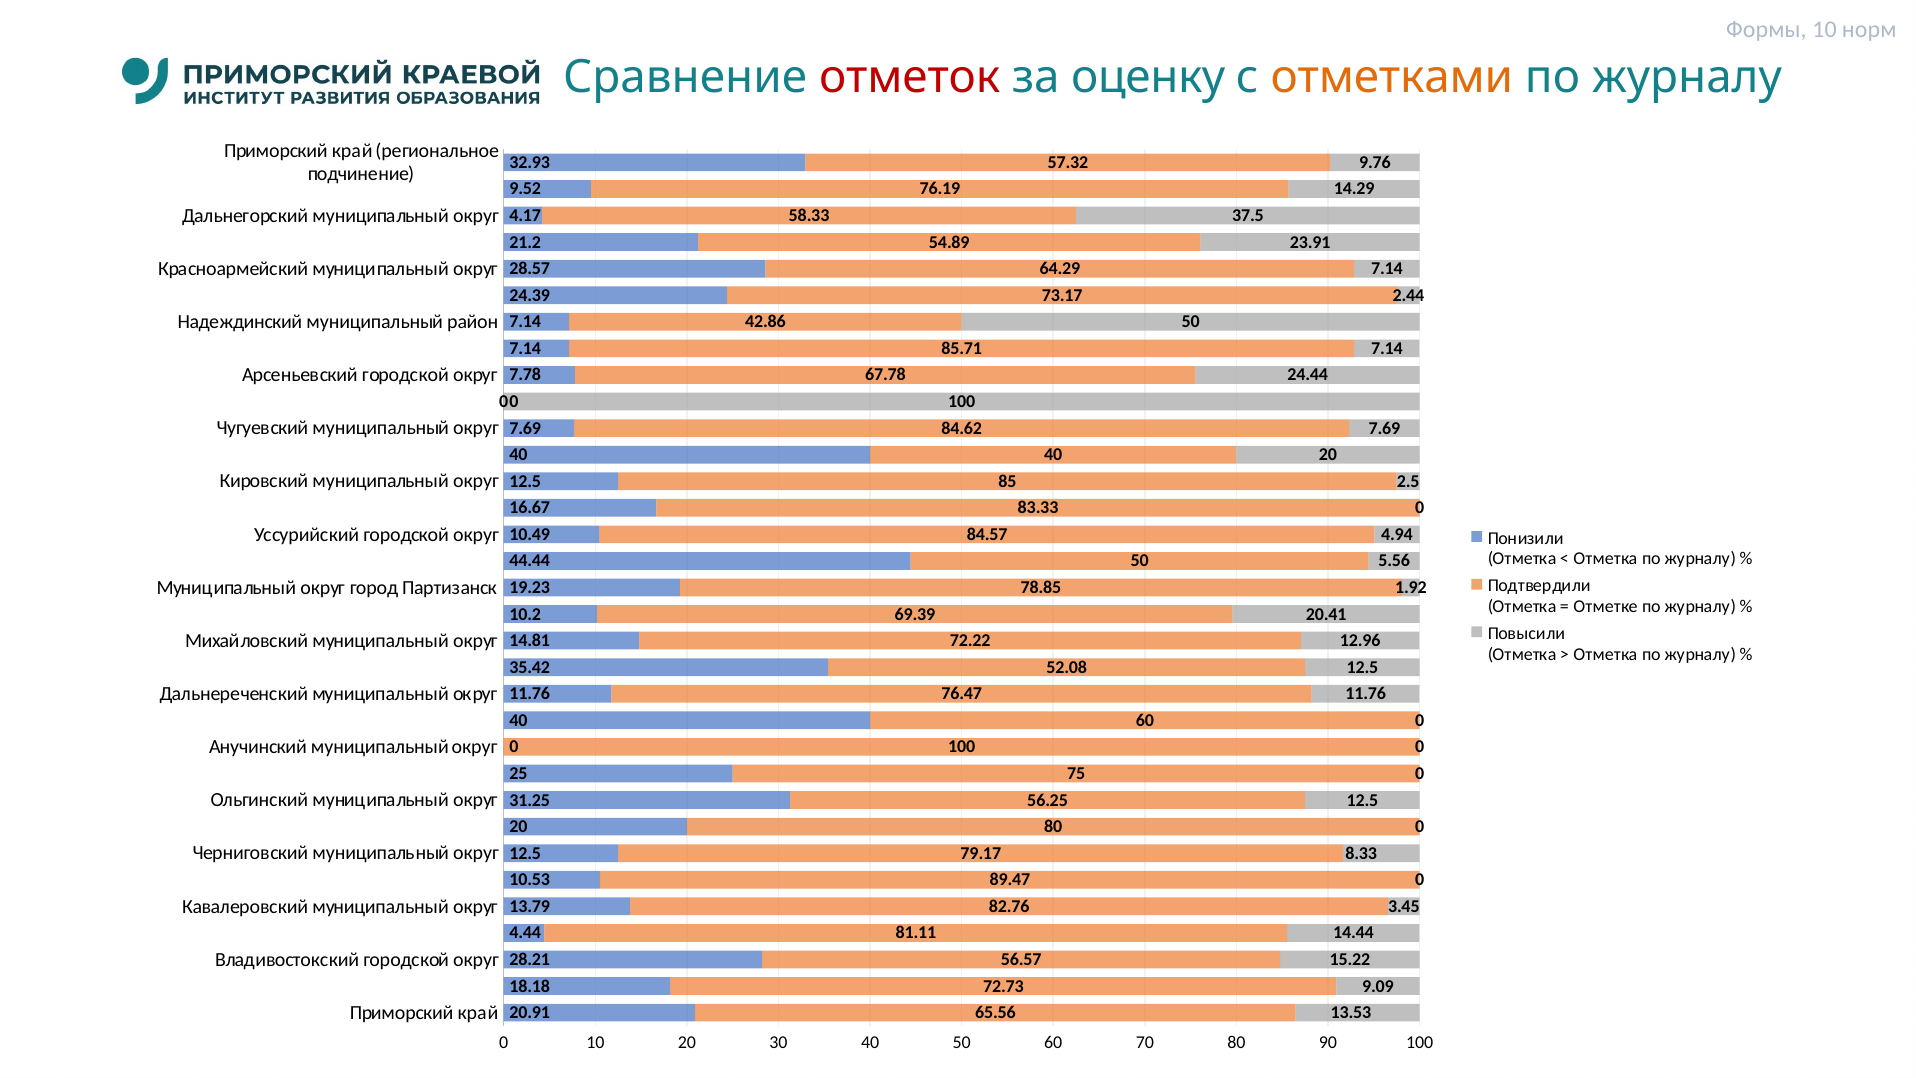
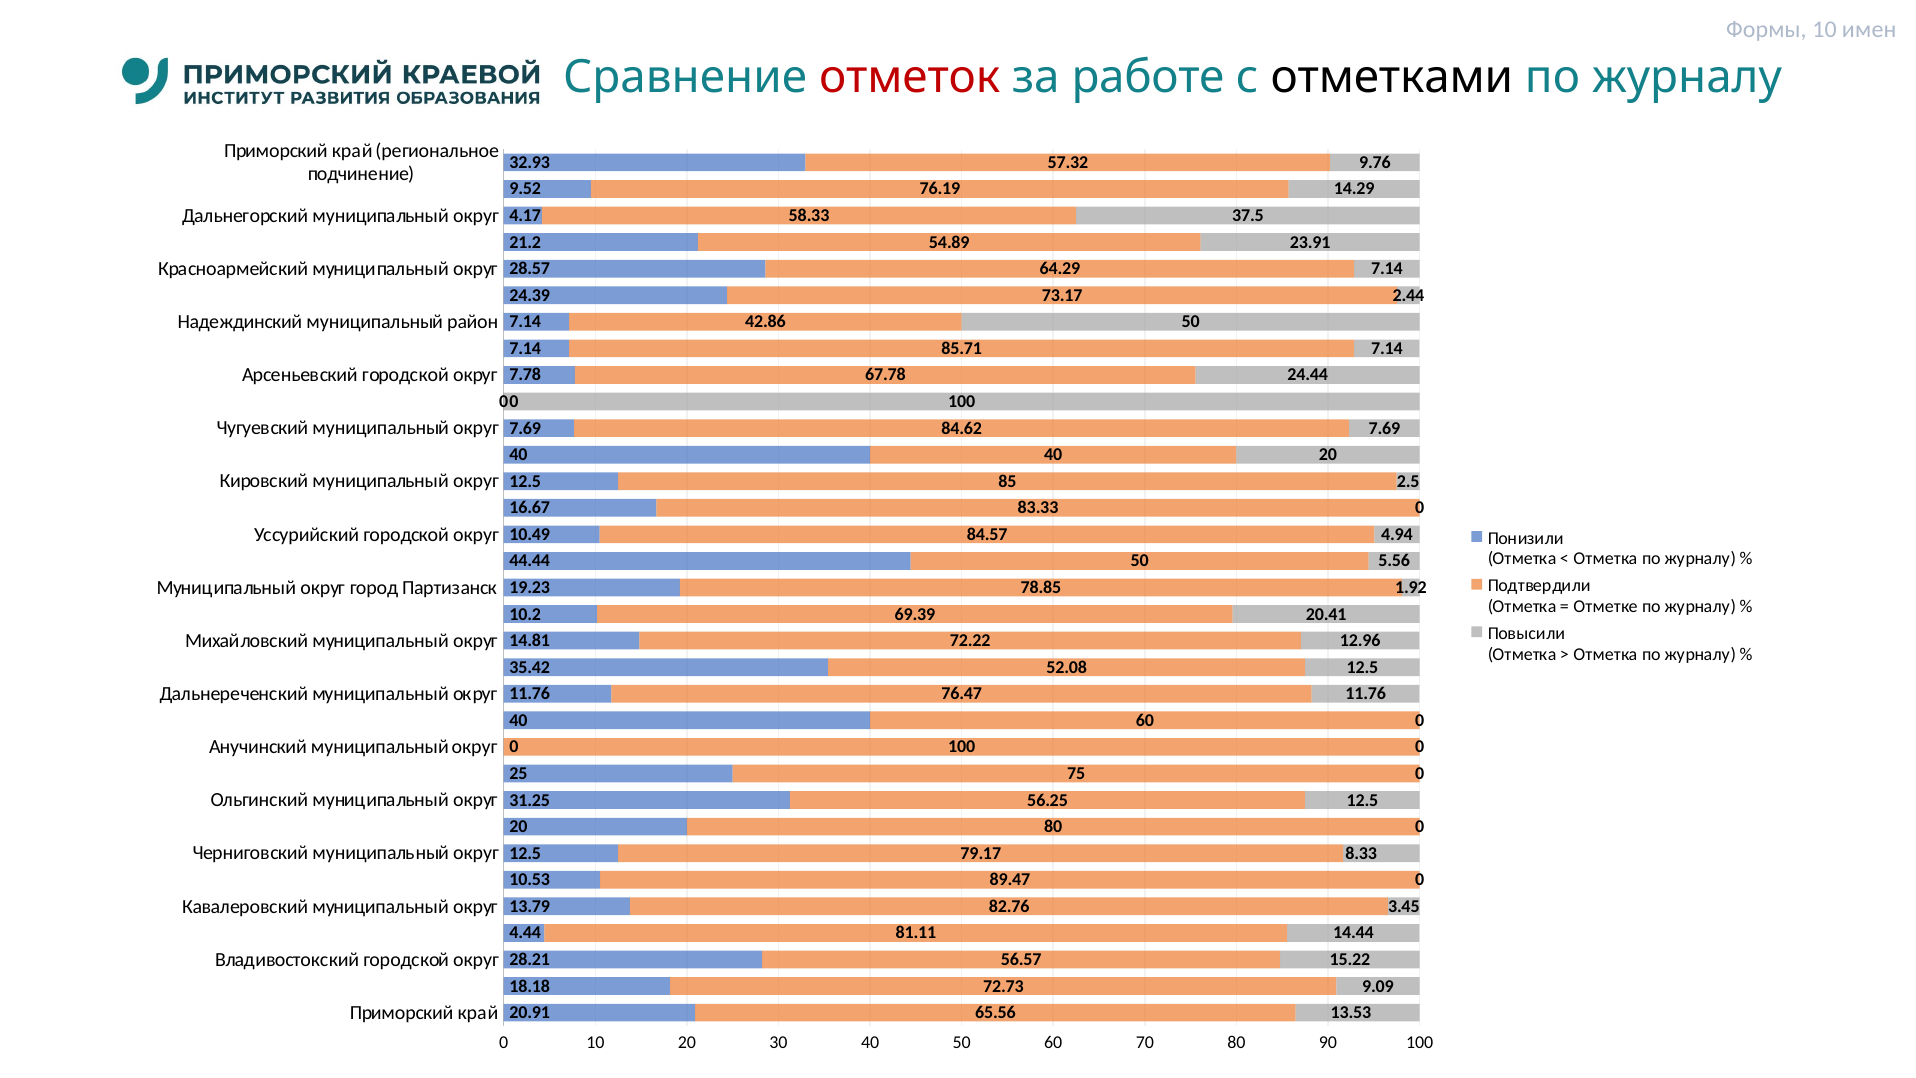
норм: норм -> имен
оценку: оценку -> работе
отметками colour: orange -> black
